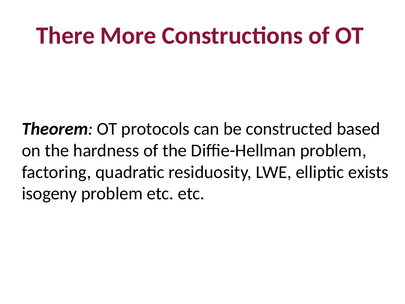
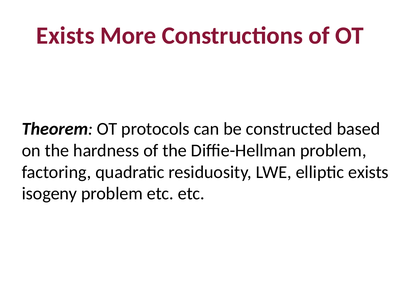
There at (66, 36): There -> Exists
